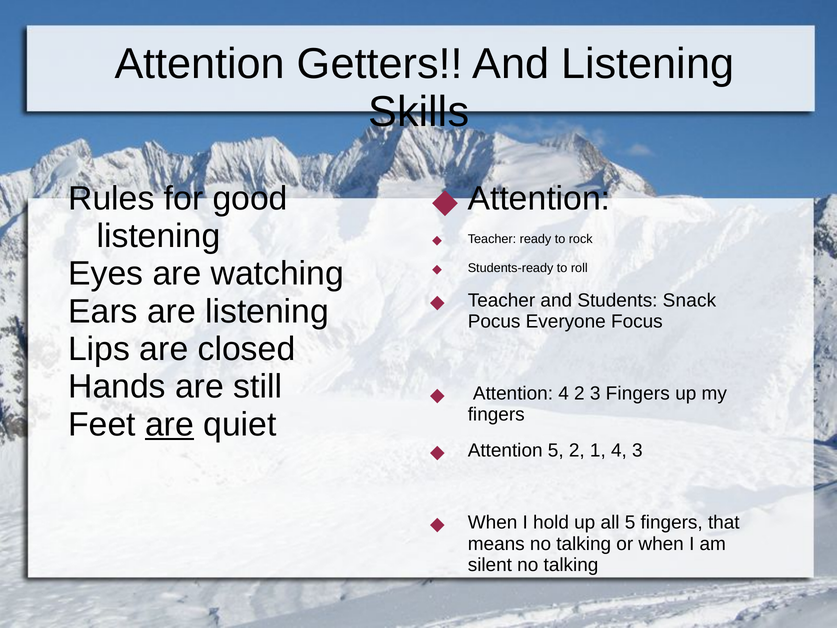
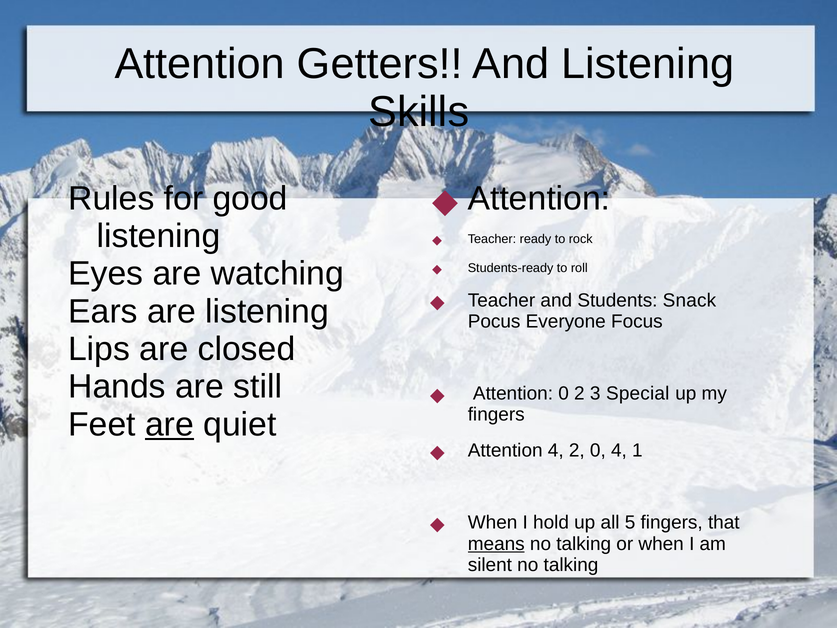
Attention 4: 4 -> 0
3 Fingers: Fingers -> Special
Attention 5: 5 -> 4
2 1: 1 -> 0
4 3: 3 -> 1
means underline: none -> present
